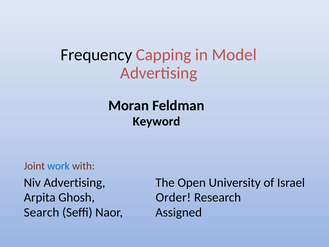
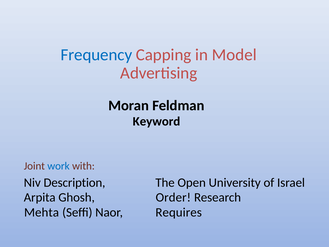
Frequency colour: black -> blue
Niv Advertising: Advertising -> Description
Search: Search -> Mehta
Assigned: Assigned -> Requires
